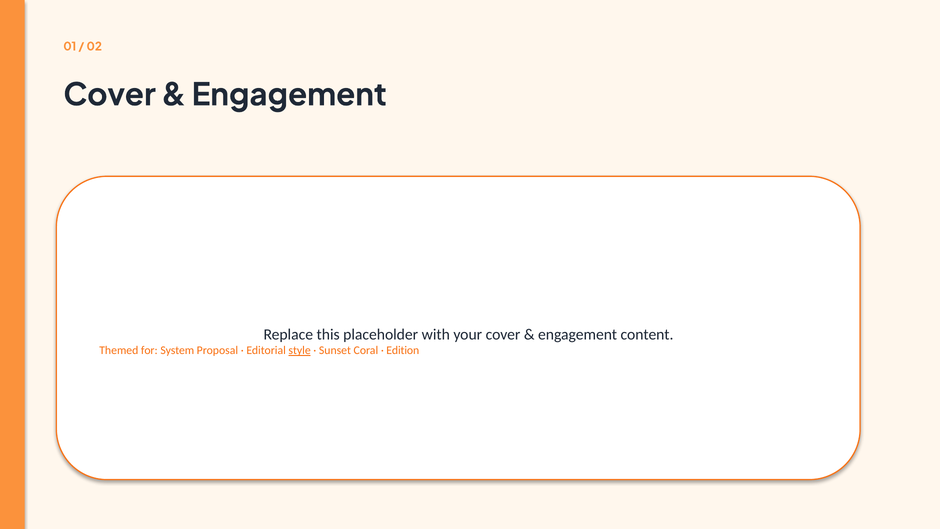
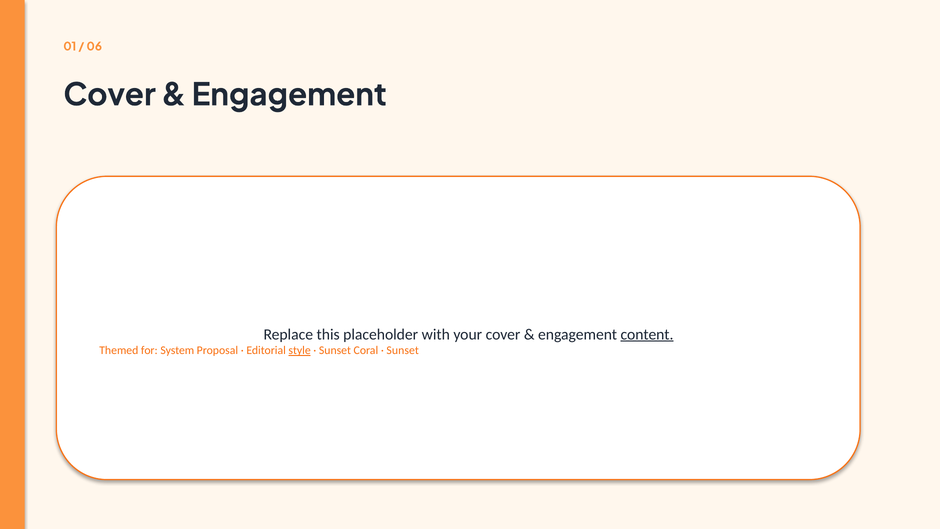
02: 02 -> 06
content underline: none -> present
Edition at (403, 350): Edition -> Sunset
